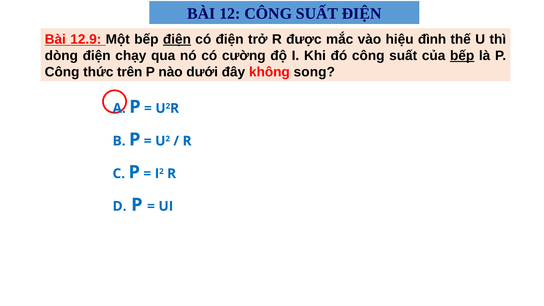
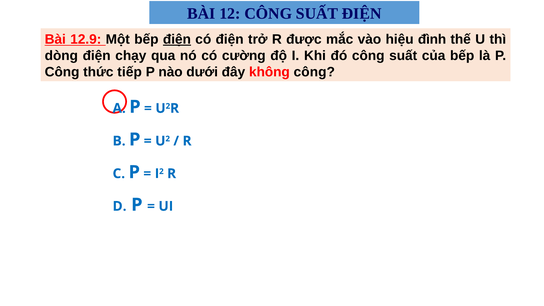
bếp at (462, 56) underline: present -> none
trên: trên -> tiếp
không song: song -> công
